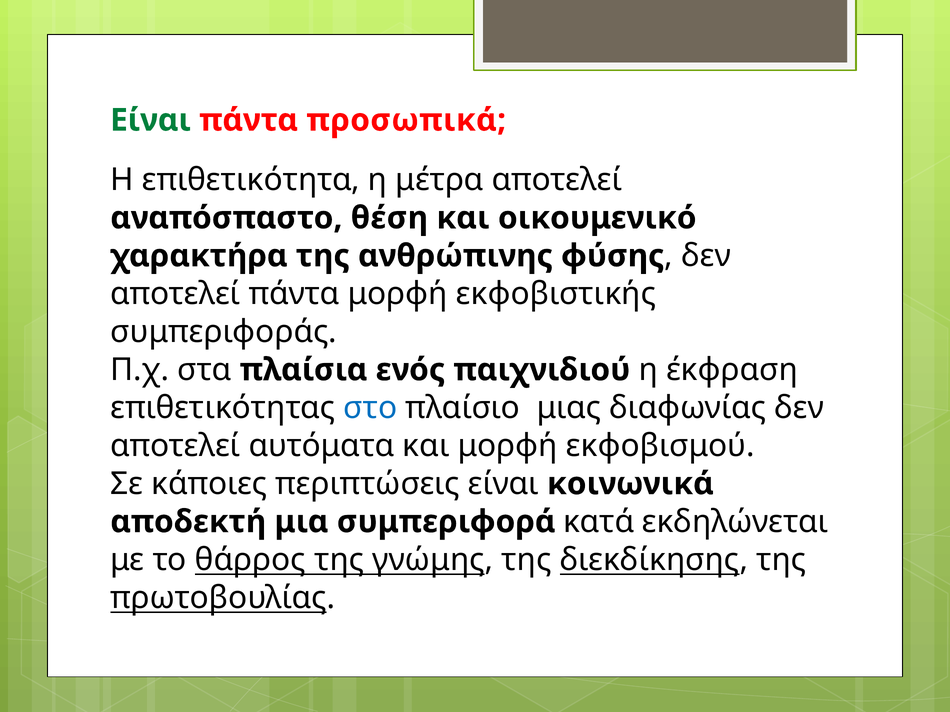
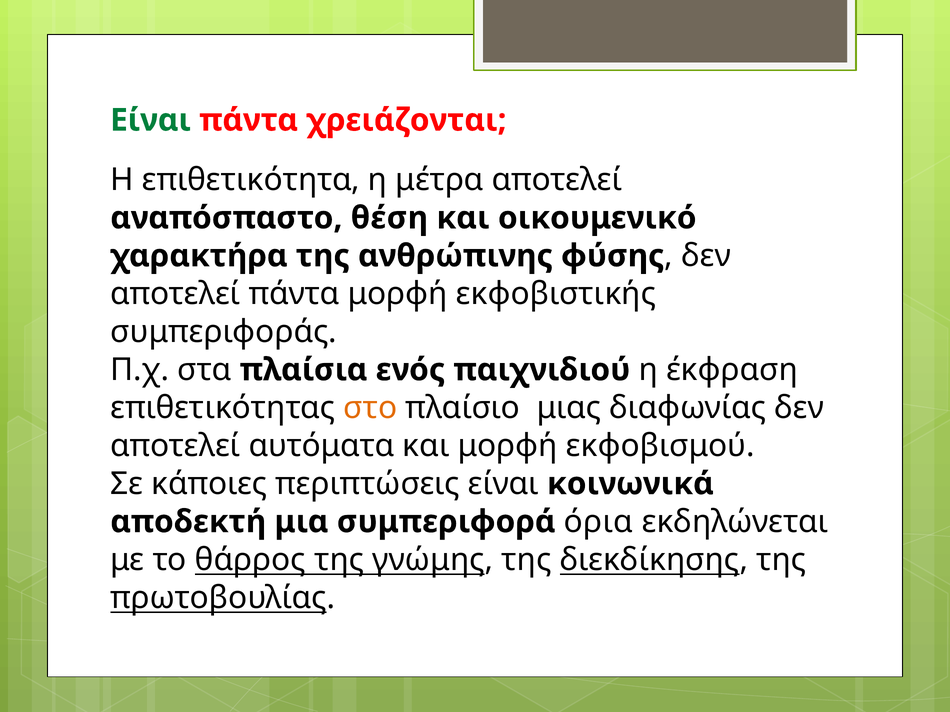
προσωπικά: προσωπικά -> χρειάζονται
στο colour: blue -> orange
κατά: κατά -> όρια
